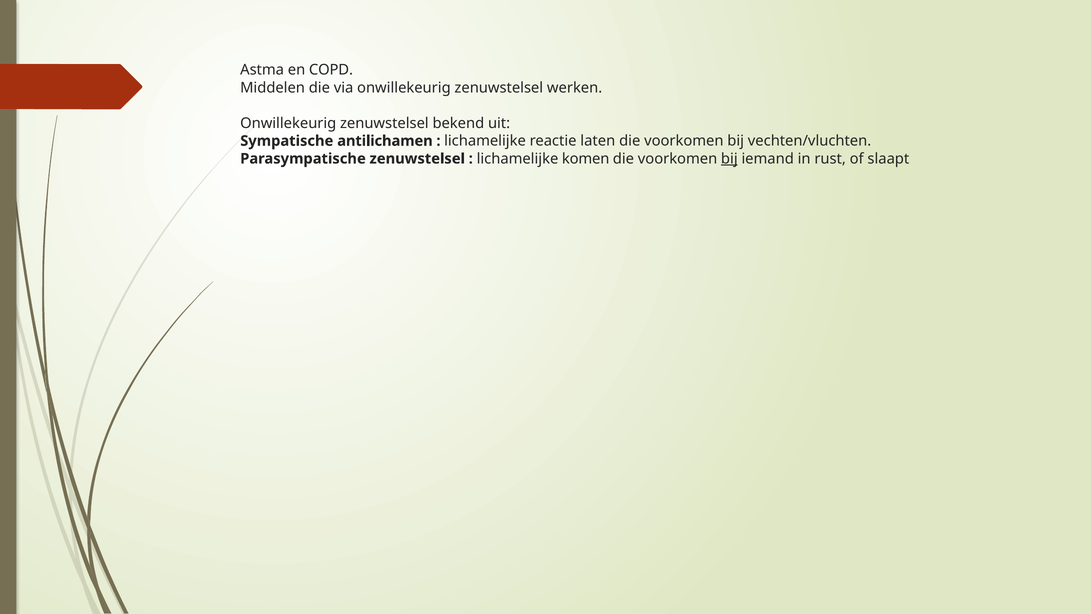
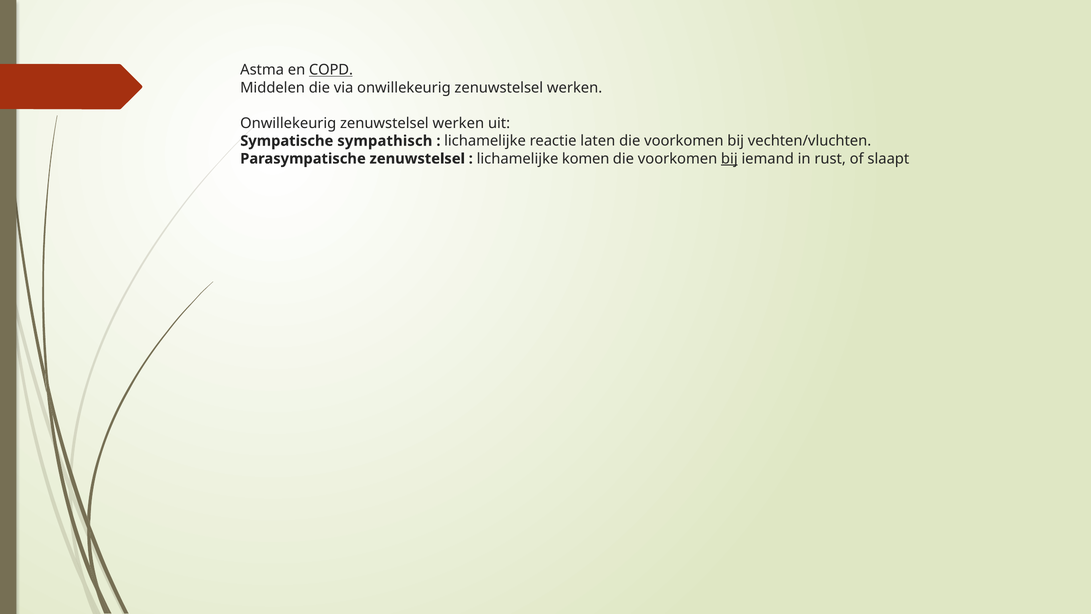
COPD underline: none -> present
bekend at (458, 123): bekend -> werken
antilichamen: antilichamen -> sympathisch
